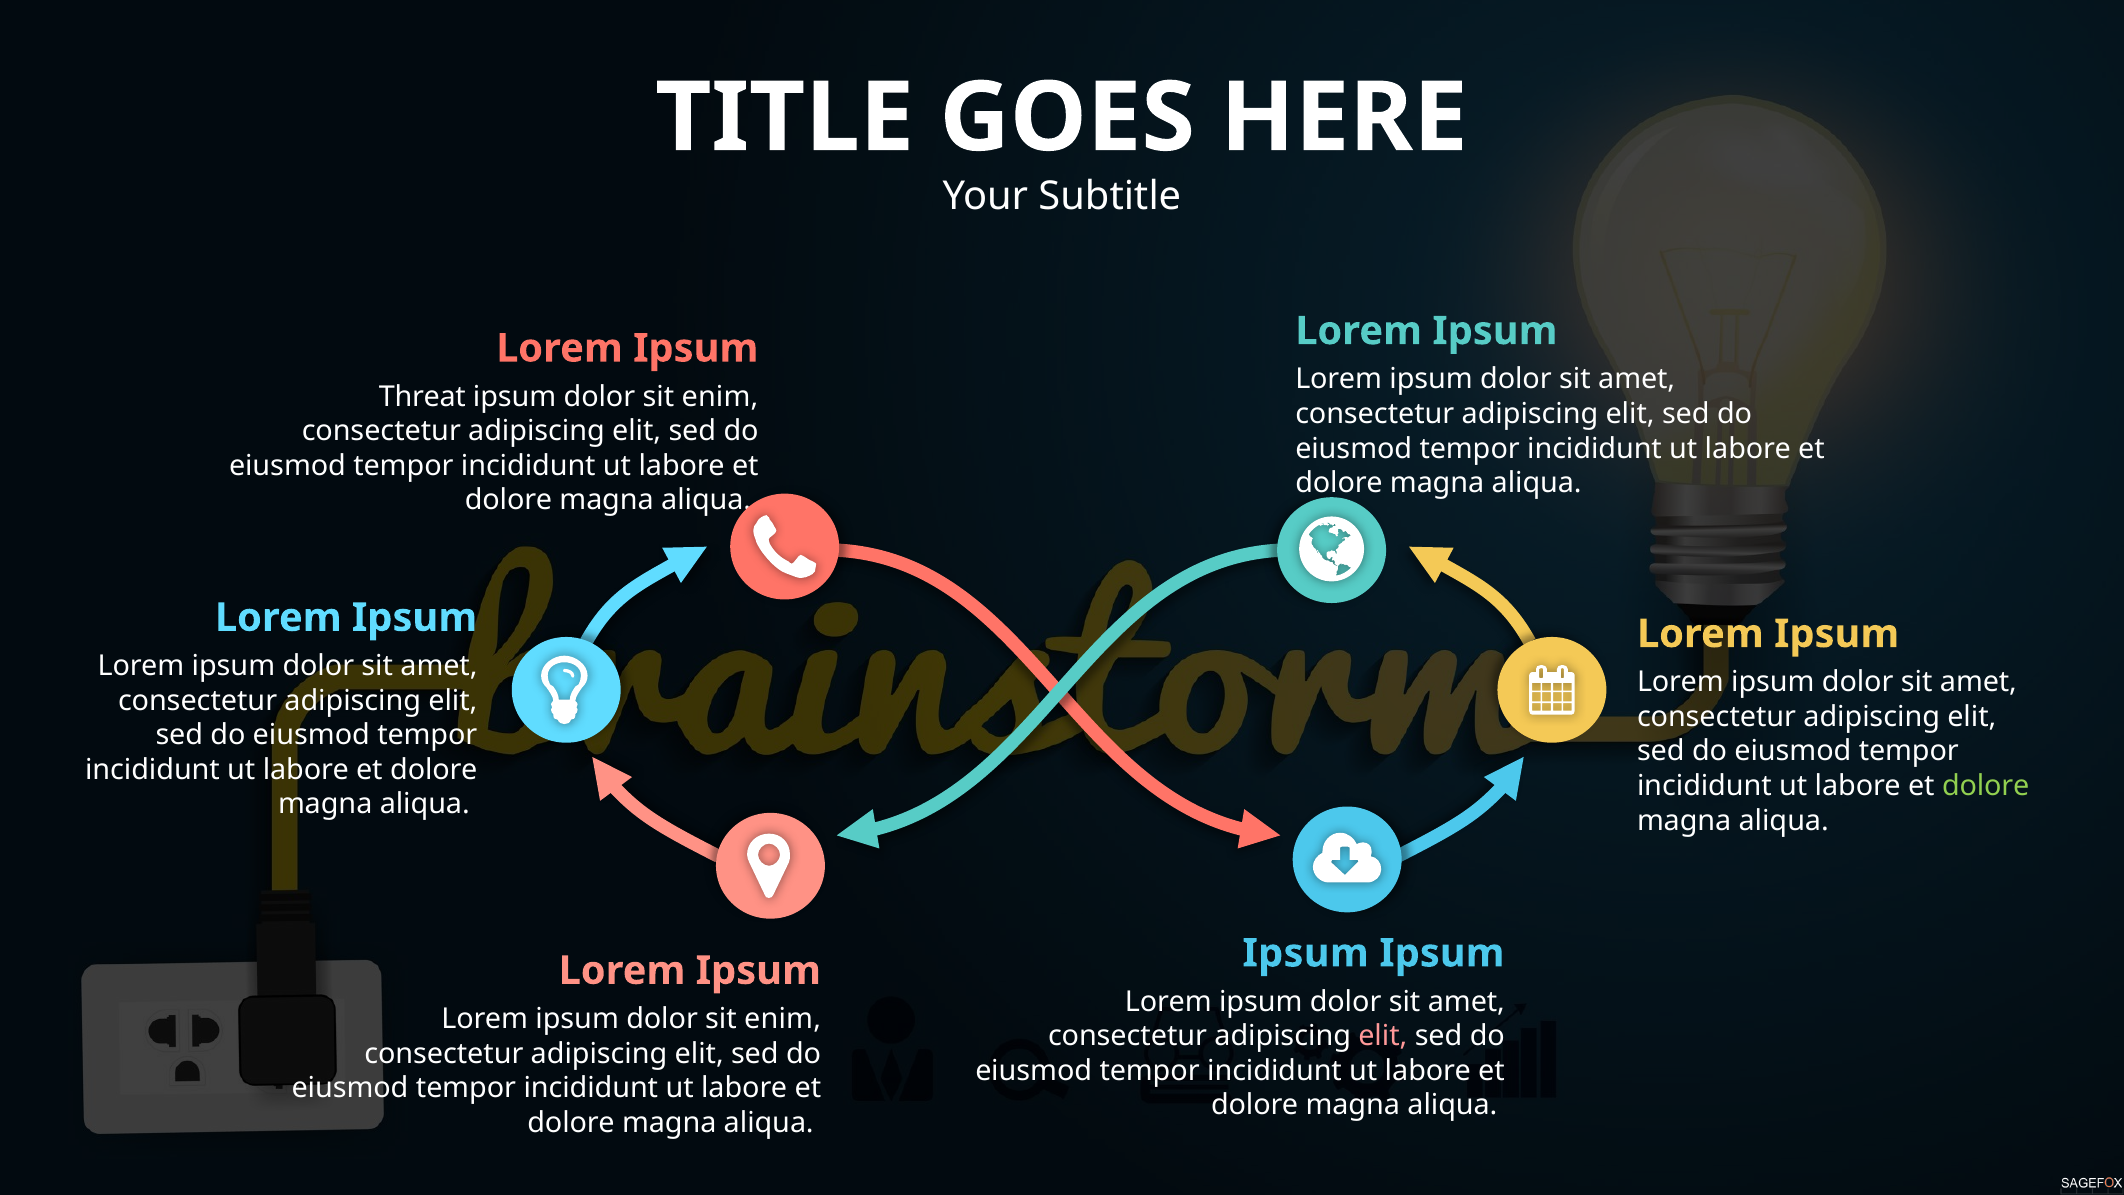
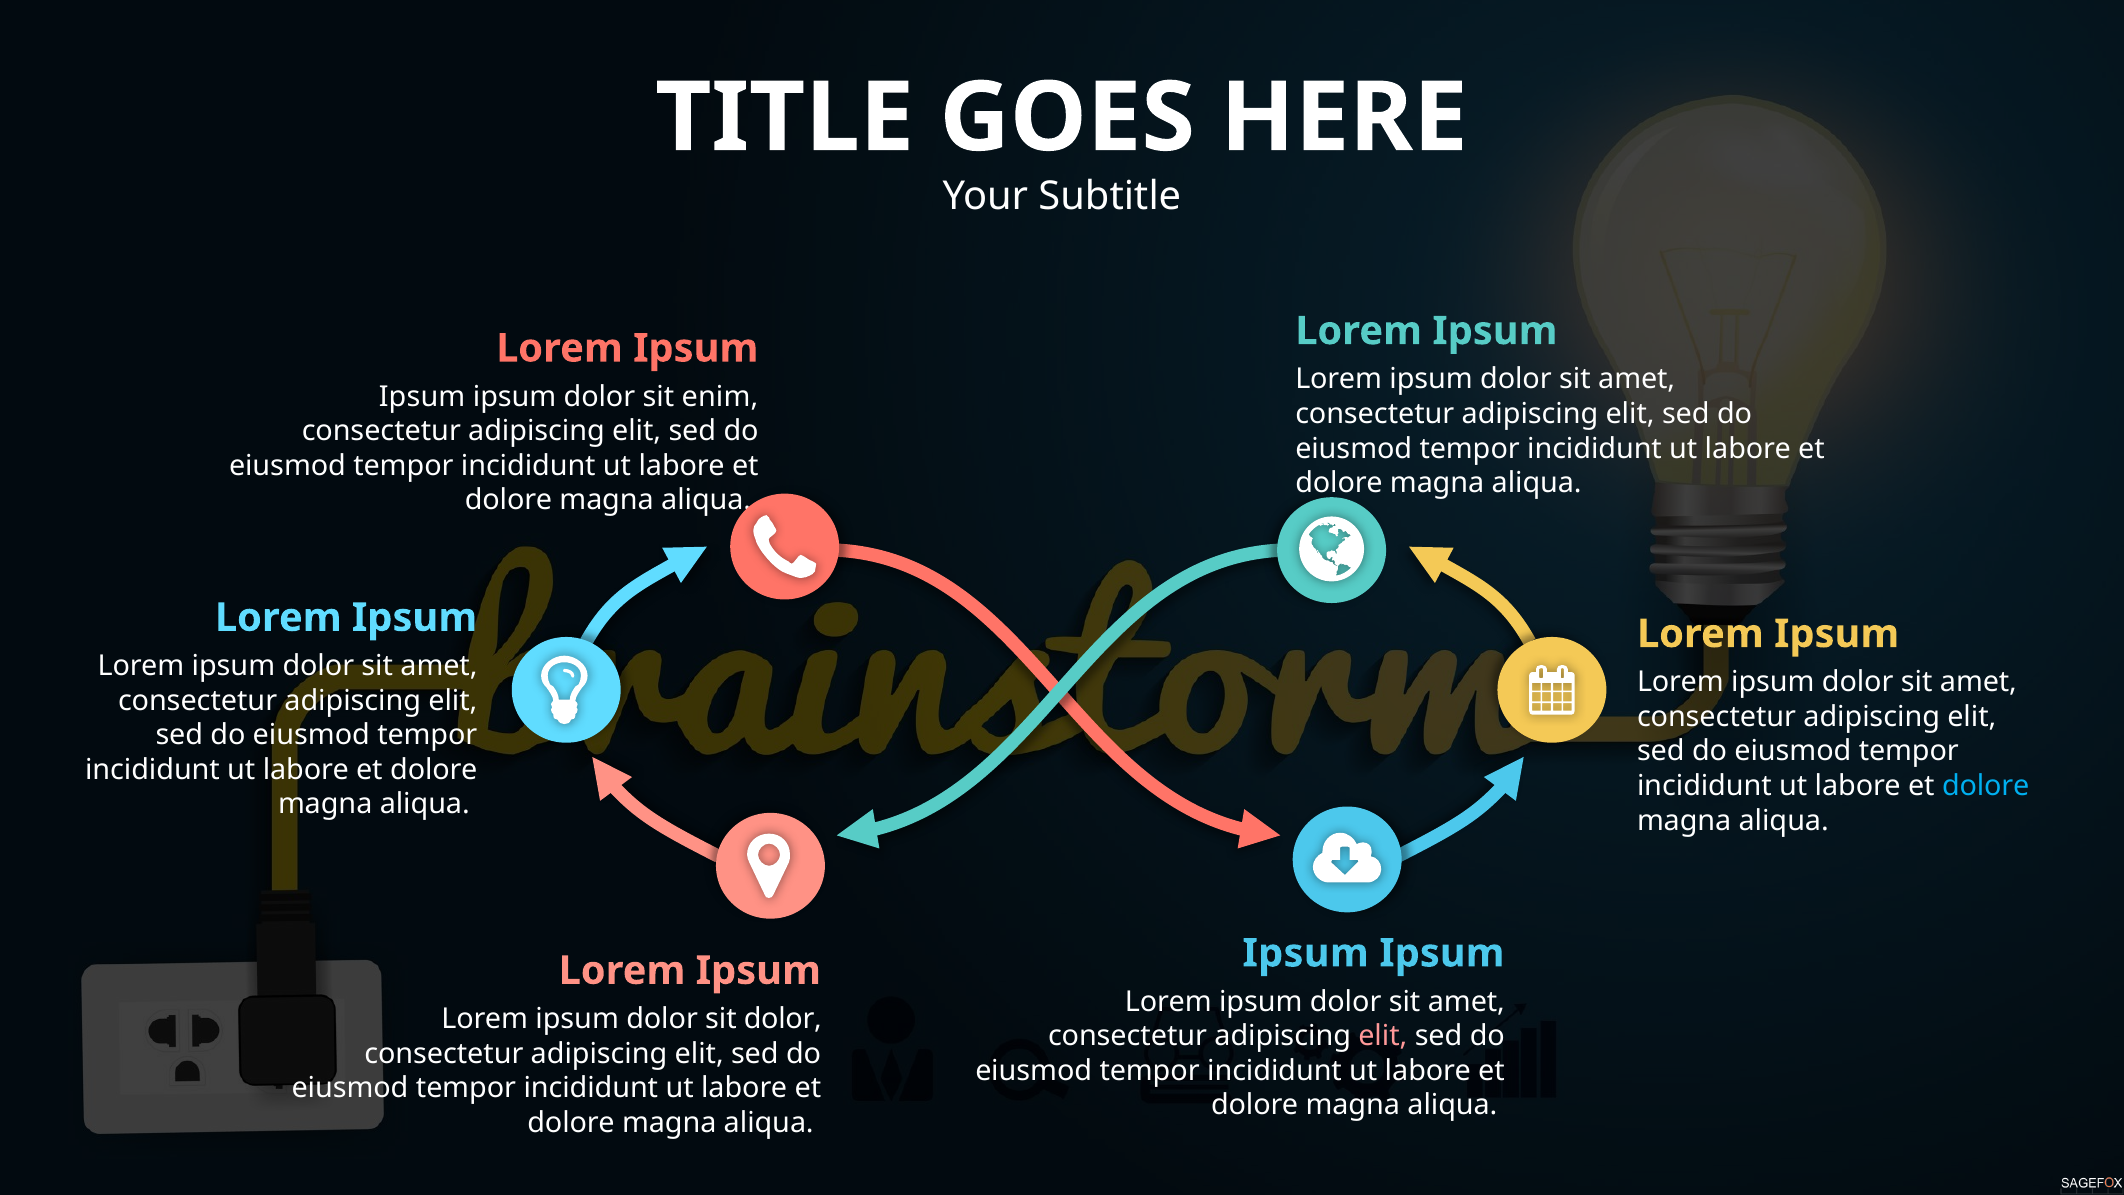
Threat at (422, 397): Threat -> Ipsum
dolore at (1986, 786) colour: light green -> light blue
enim at (783, 1019): enim -> dolor
